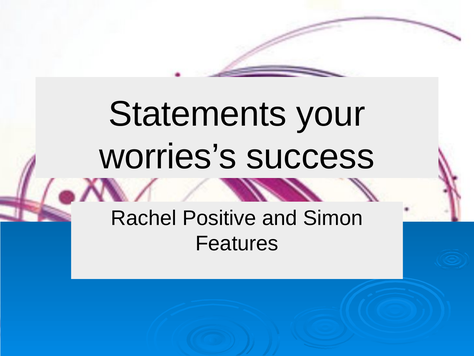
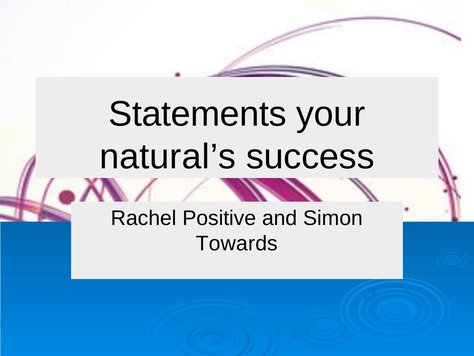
worries’s: worries’s -> natural’s
Features: Features -> Towards
